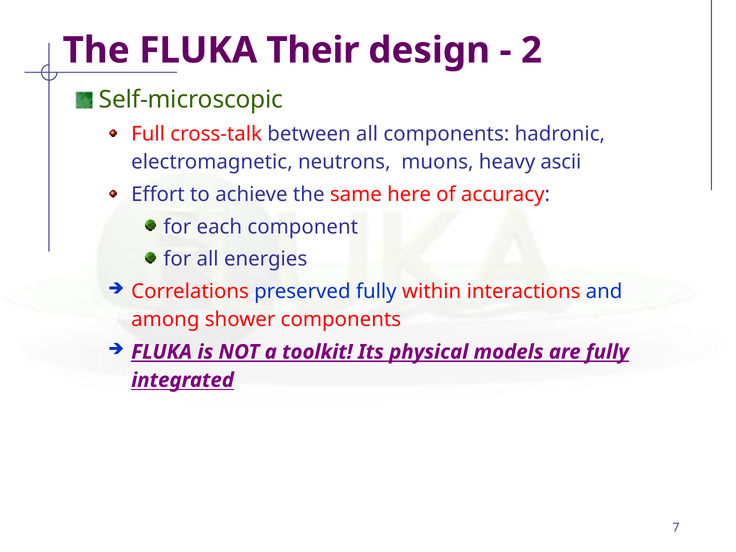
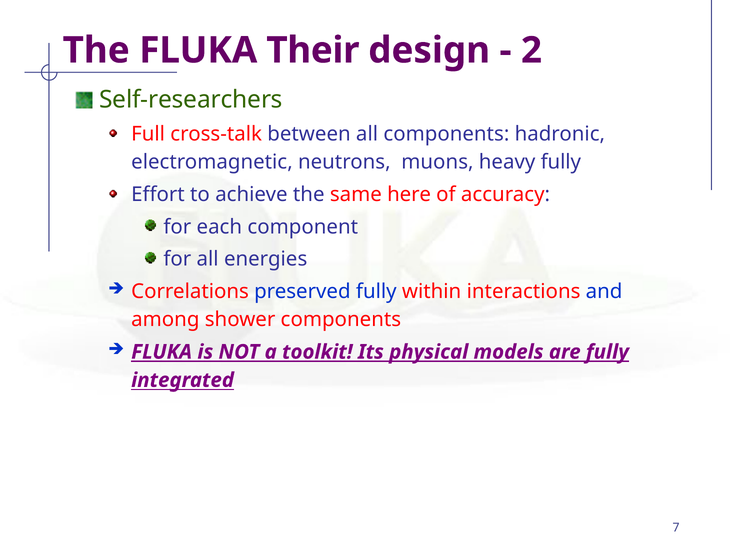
Self-microscopic: Self-microscopic -> Self-researchers
heavy ascii: ascii -> fully
